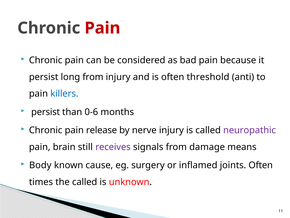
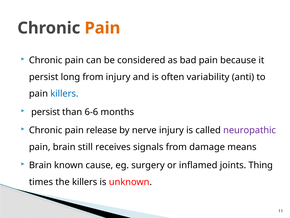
Pain at (102, 28) colour: red -> orange
threshold: threshold -> variability
0-6: 0-6 -> 6-6
receives colour: purple -> black
Body at (40, 165): Body -> Brain
joints Often: Often -> Thing
the called: called -> killers
